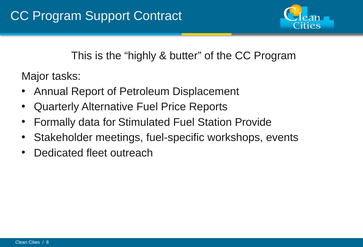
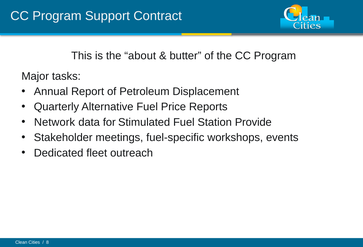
highly: highly -> about
Formally: Formally -> Network
